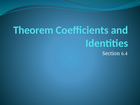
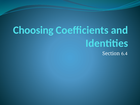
Theorem: Theorem -> Choosing
